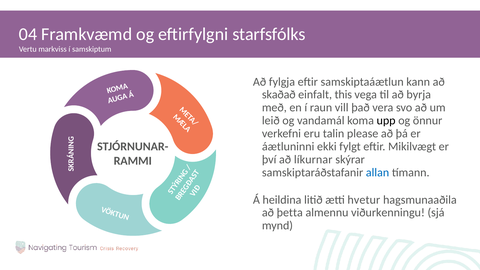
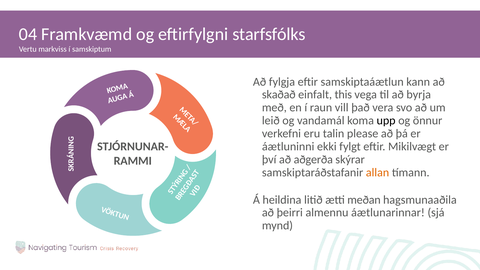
líkurnar: líkurnar -> aðgerða
allan colour: blue -> orange
hvetur: hvetur -> meðan
þetta: þetta -> þeirri
viðurkenningu: viðurkenningu -> áætlunarinnar
